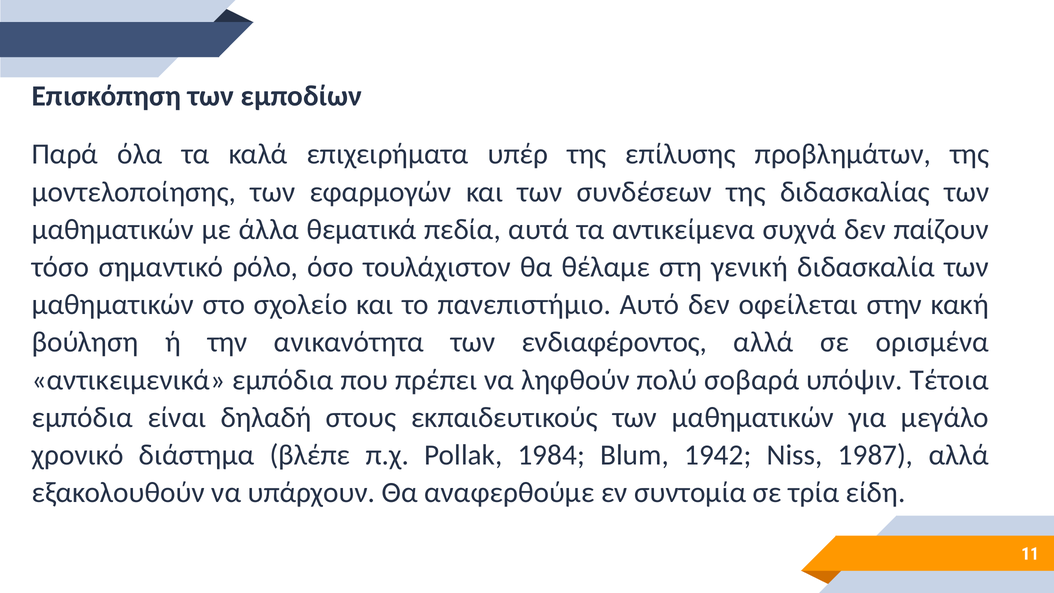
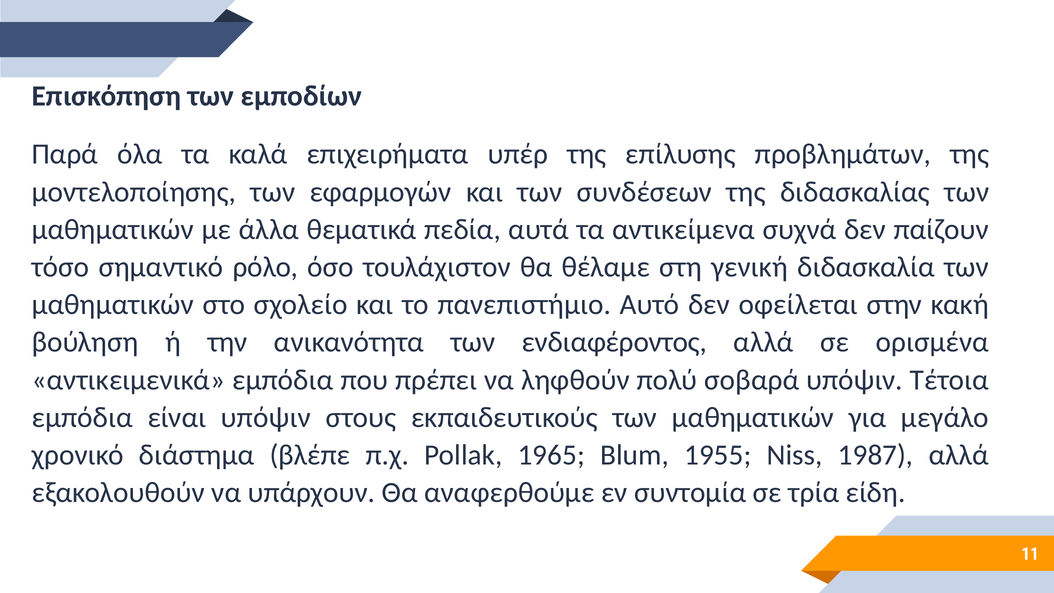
είναι δηλαδή: δηλαδή -> υπόψιν
1984: 1984 -> 1965
1942: 1942 -> 1955
